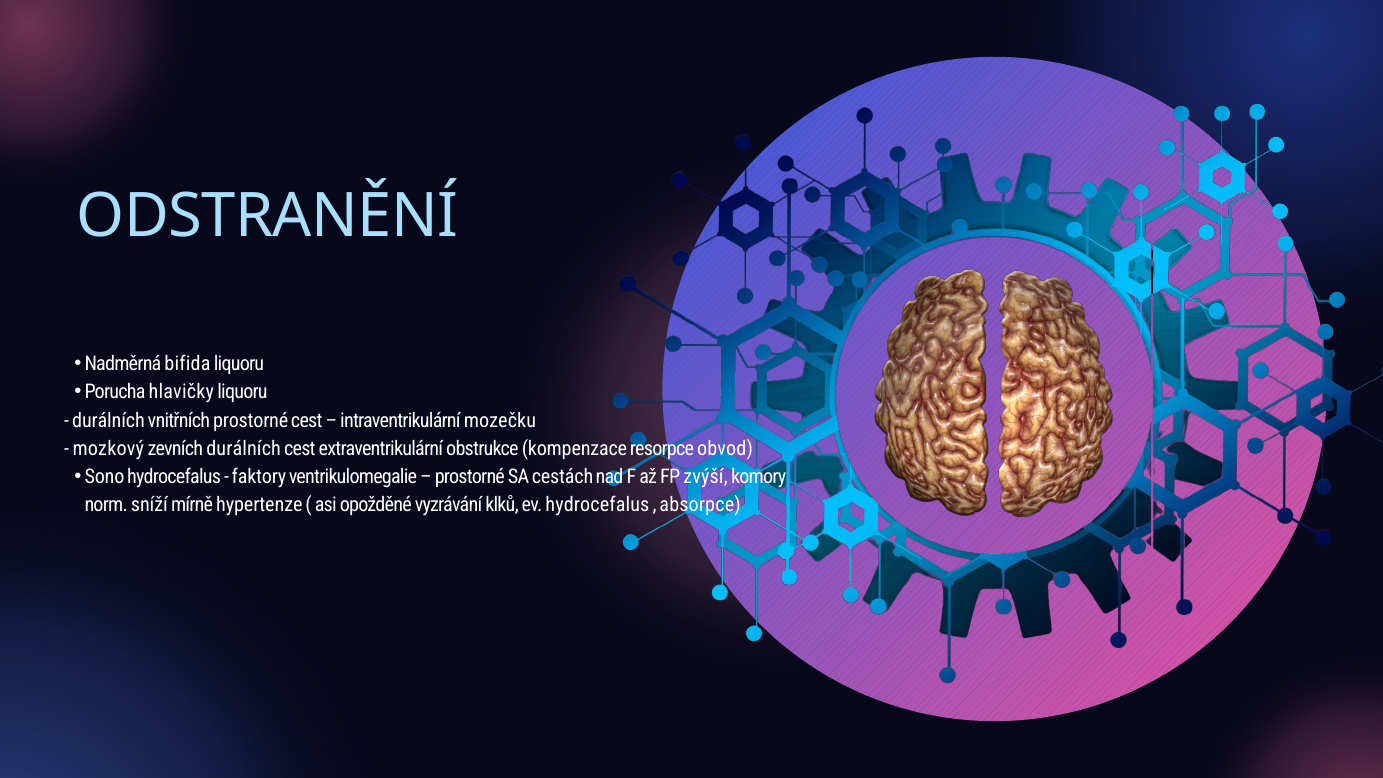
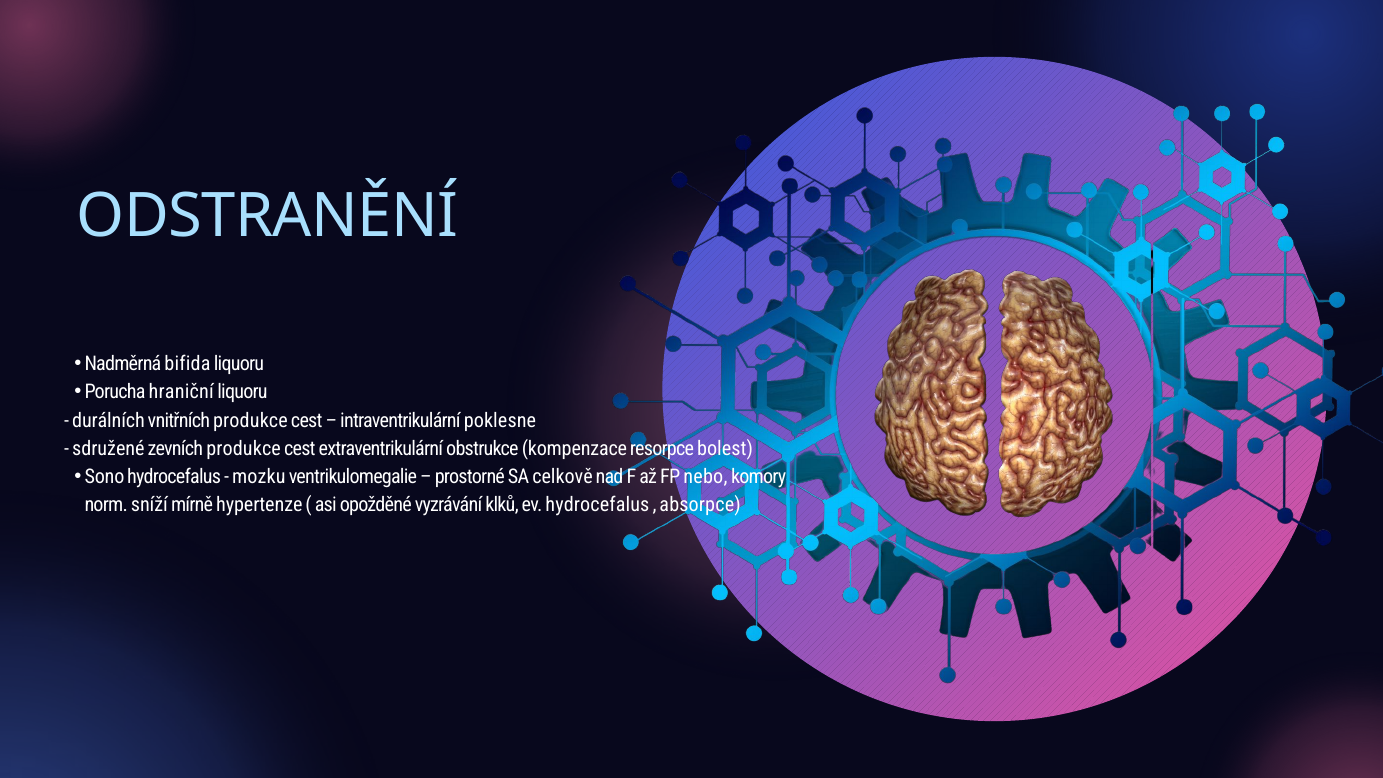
hlavičky: hlavičky -> hraniční
vnitřních prostorné: prostorné -> produkce
mozečku: mozečku -> poklesne
mozkový: mozkový -> sdružené
zevních durálních: durálních -> produkce
obvod: obvod -> bolest
faktory: faktory -> mozku
cestách: cestách -> celkově
zvýší: zvýší -> nebo
